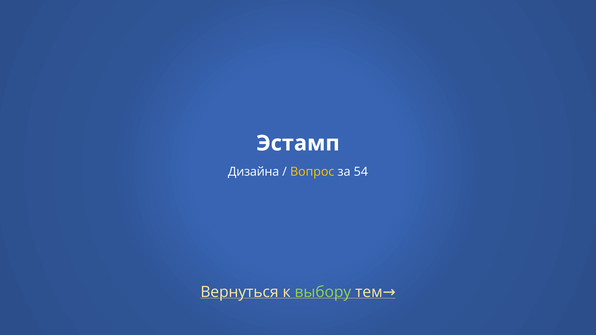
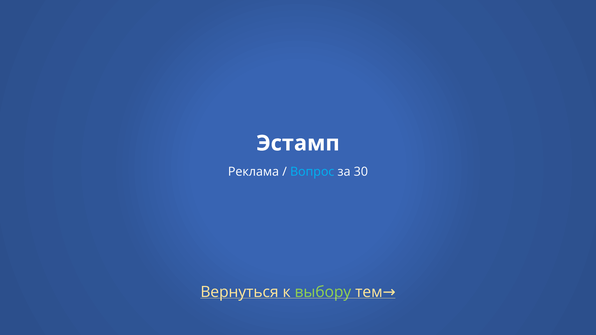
Дизайна: Дизайна -> Реклама
Вопрос colour: yellow -> light blue
54: 54 -> 30
